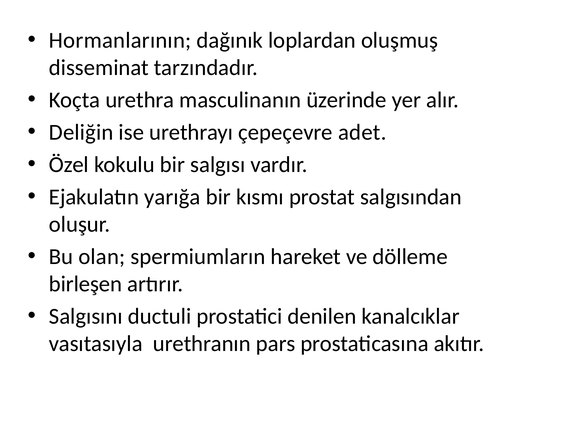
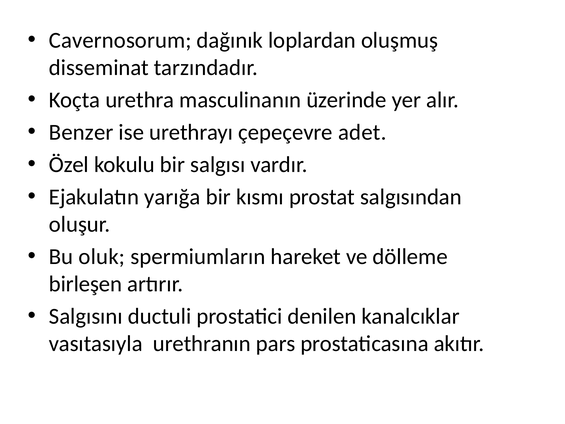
Hormanlarının: Hormanlarının -> Cavernosorum
Deliğin: Deliğin -> Benzer
olan: olan -> oluk
